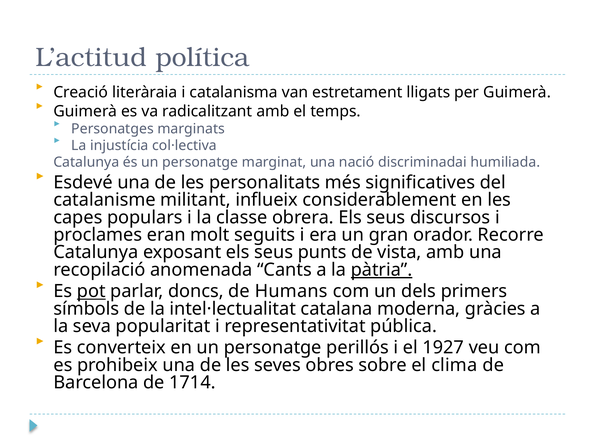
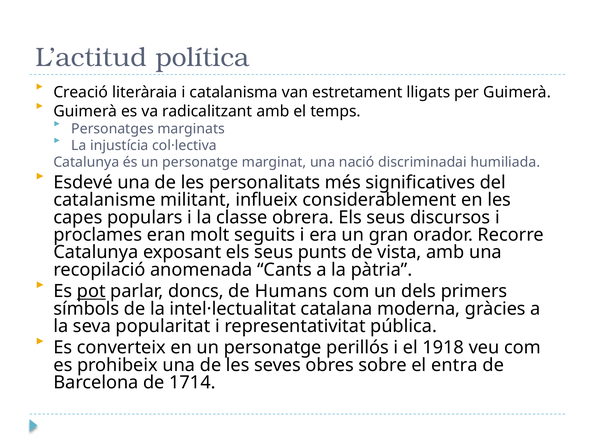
pàtria underline: present -> none
1927: 1927 -> 1918
clima: clima -> entra
